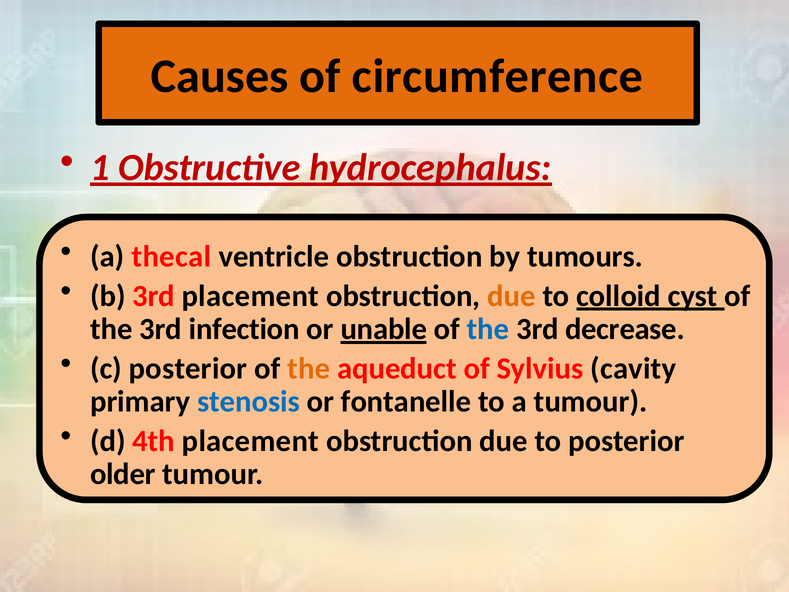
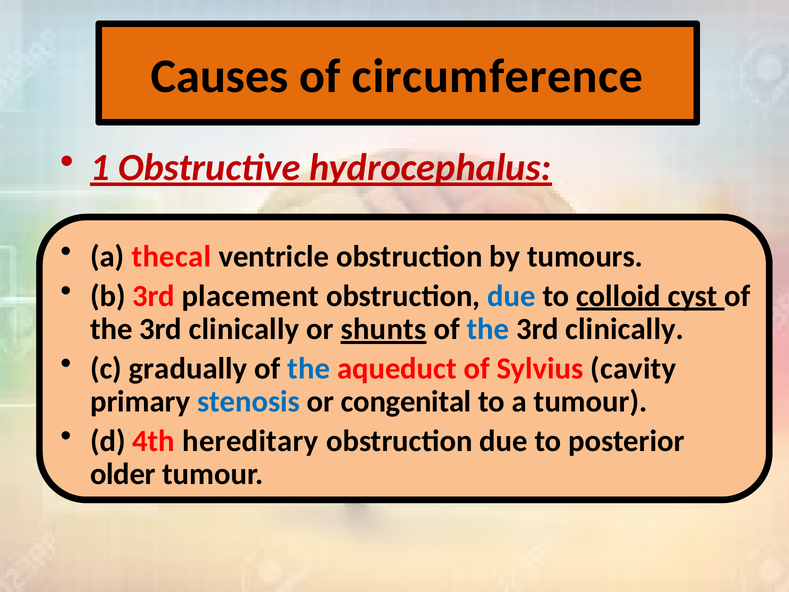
due at (511, 296) colour: orange -> blue
infection at (244, 329): infection -> clinically
unable: unable -> shunts
decrease at (625, 329): decrease -> clinically
c posterior: posterior -> gradually
the at (309, 368) colour: orange -> blue
fontanelle: fontanelle -> congenital
4th placement: placement -> hereditary
